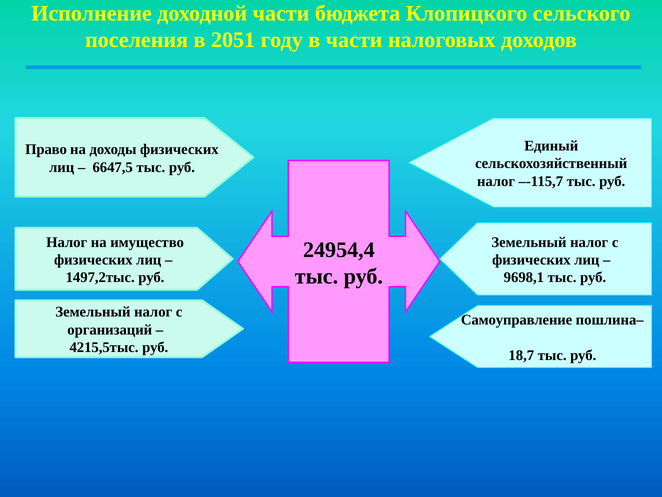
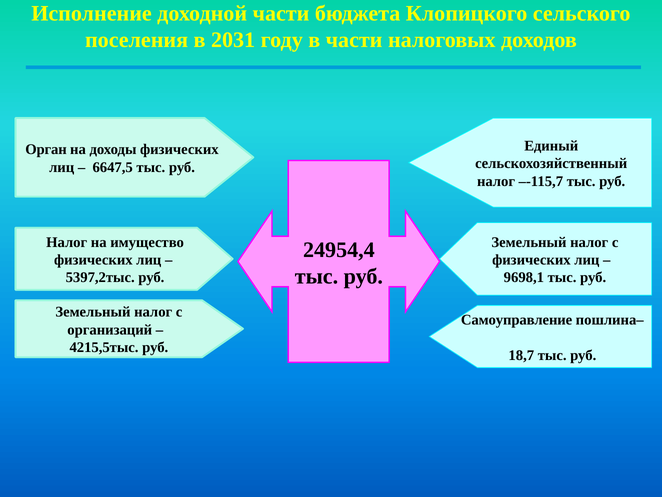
2051: 2051 -> 2031
Право: Право -> Орган
1497,2тыс: 1497,2тыс -> 5397,2тыс
